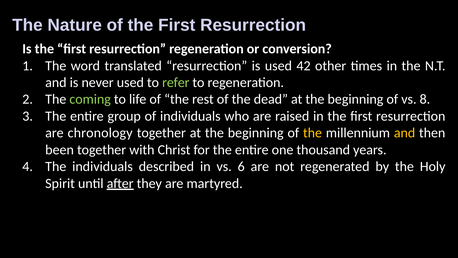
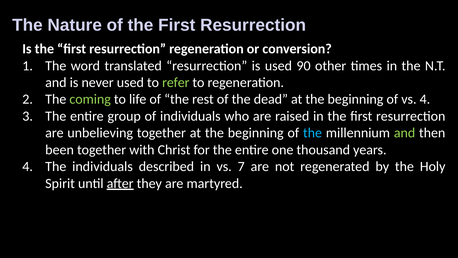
42: 42 -> 90
vs 8: 8 -> 4
chronology: chronology -> unbelieving
the at (313, 133) colour: yellow -> light blue
and at (405, 133) colour: yellow -> light green
6: 6 -> 7
